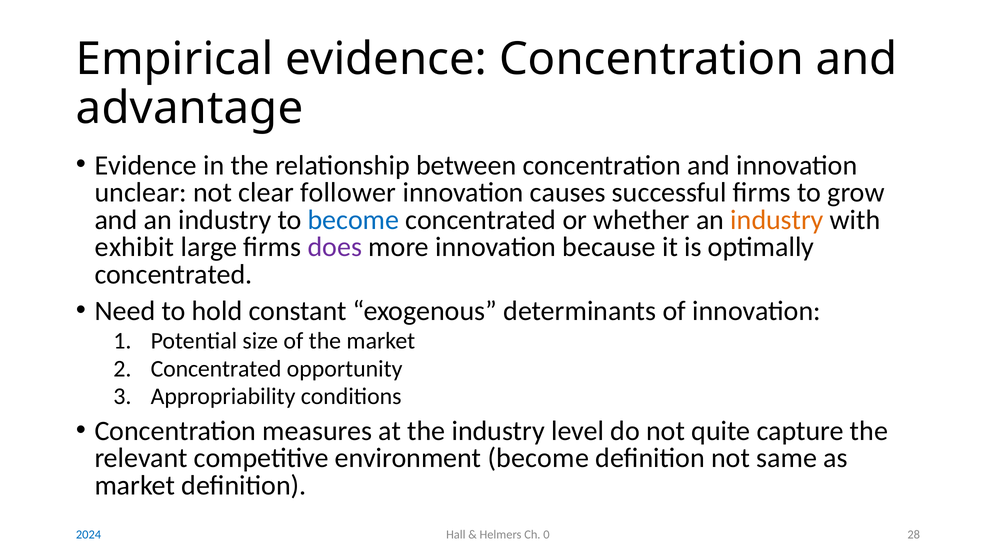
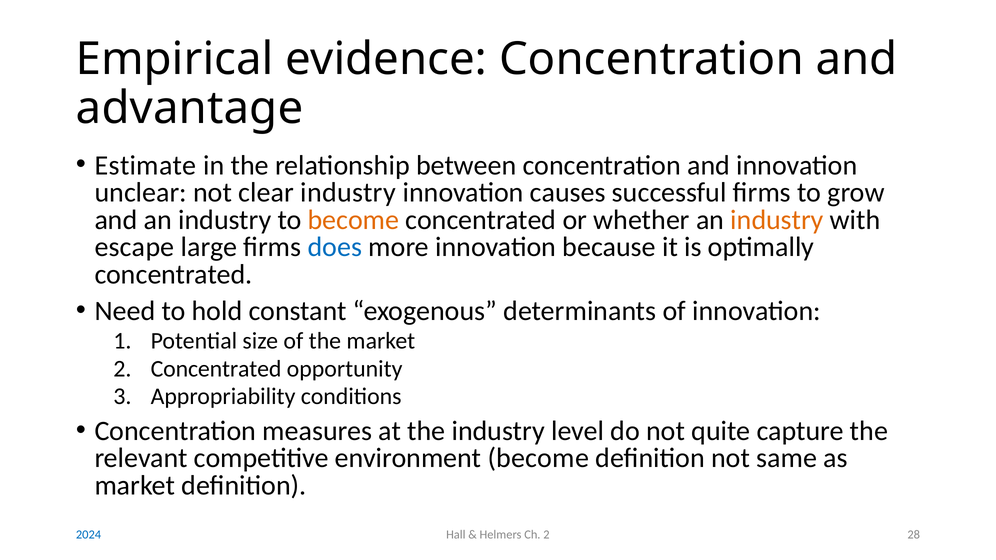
Evidence at (146, 165): Evidence -> Estimate
clear follower: follower -> industry
become at (353, 220) colour: blue -> orange
exhibit: exhibit -> escape
does colour: purple -> blue
Ch 0: 0 -> 2
